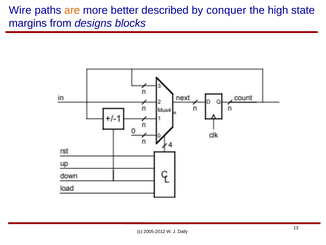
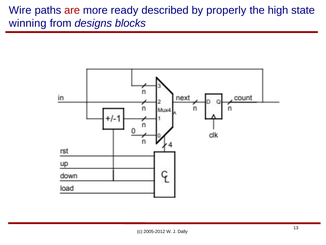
are colour: orange -> red
better: better -> ready
conquer: conquer -> properly
margins: margins -> winning
